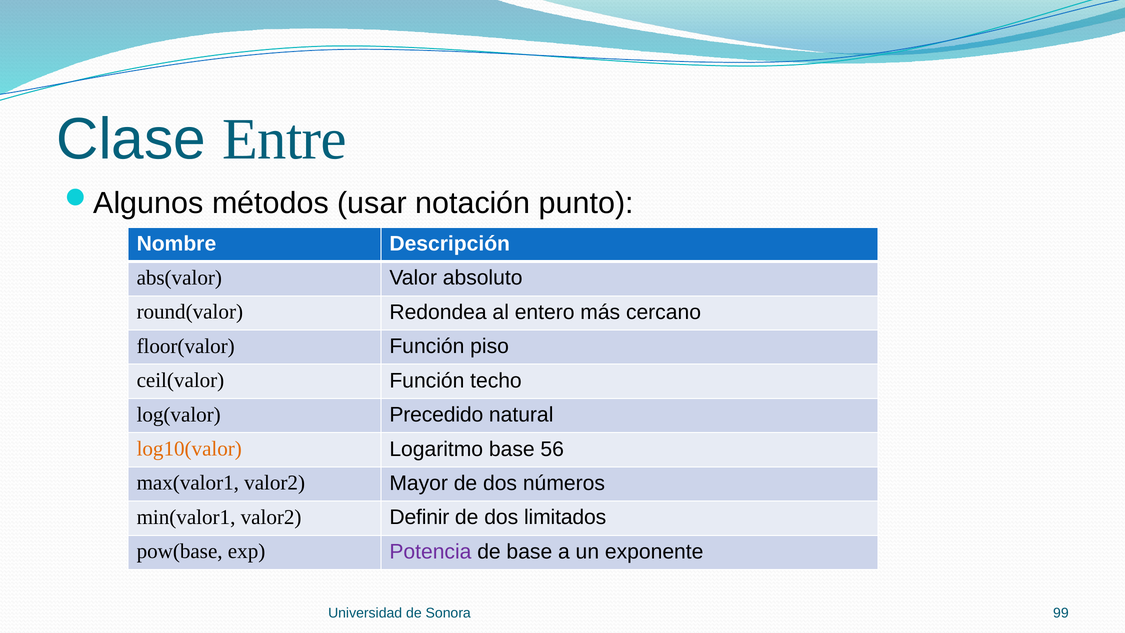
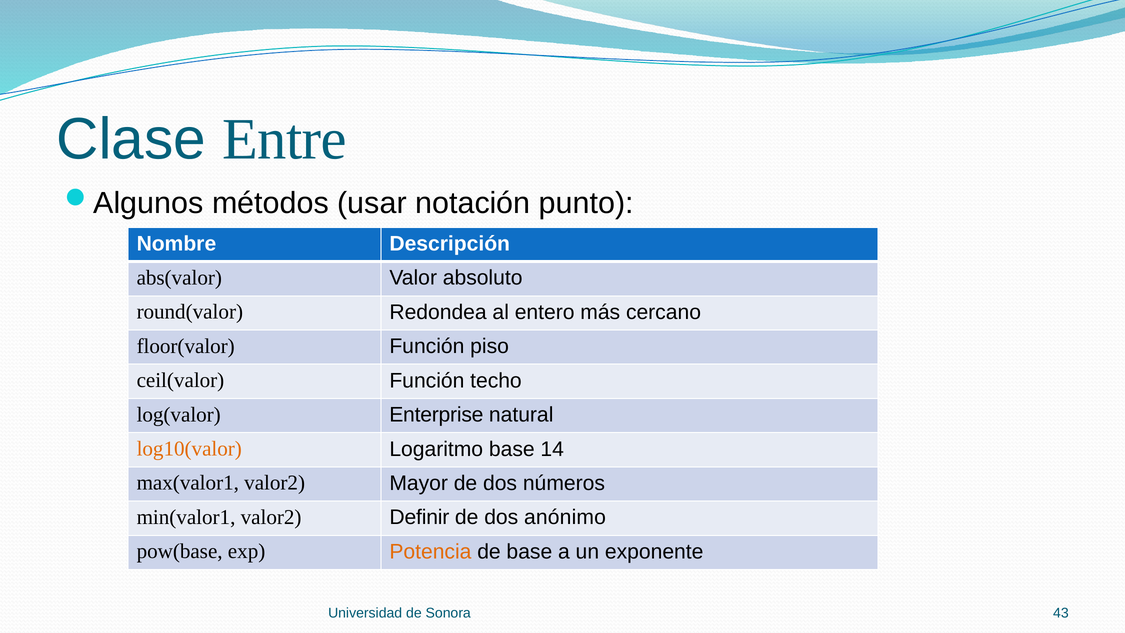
Precedido: Precedido -> Enterprise
56: 56 -> 14
limitados: limitados -> anónimo
Potencia colour: purple -> orange
99: 99 -> 43
